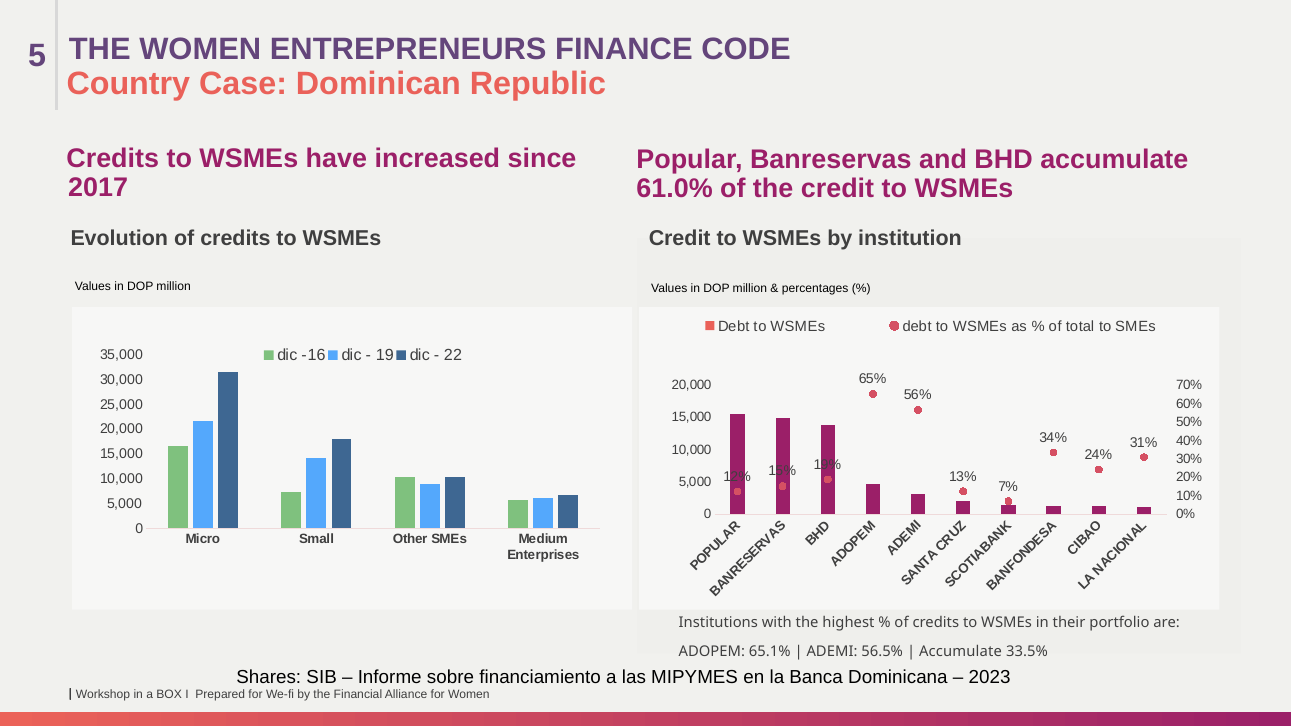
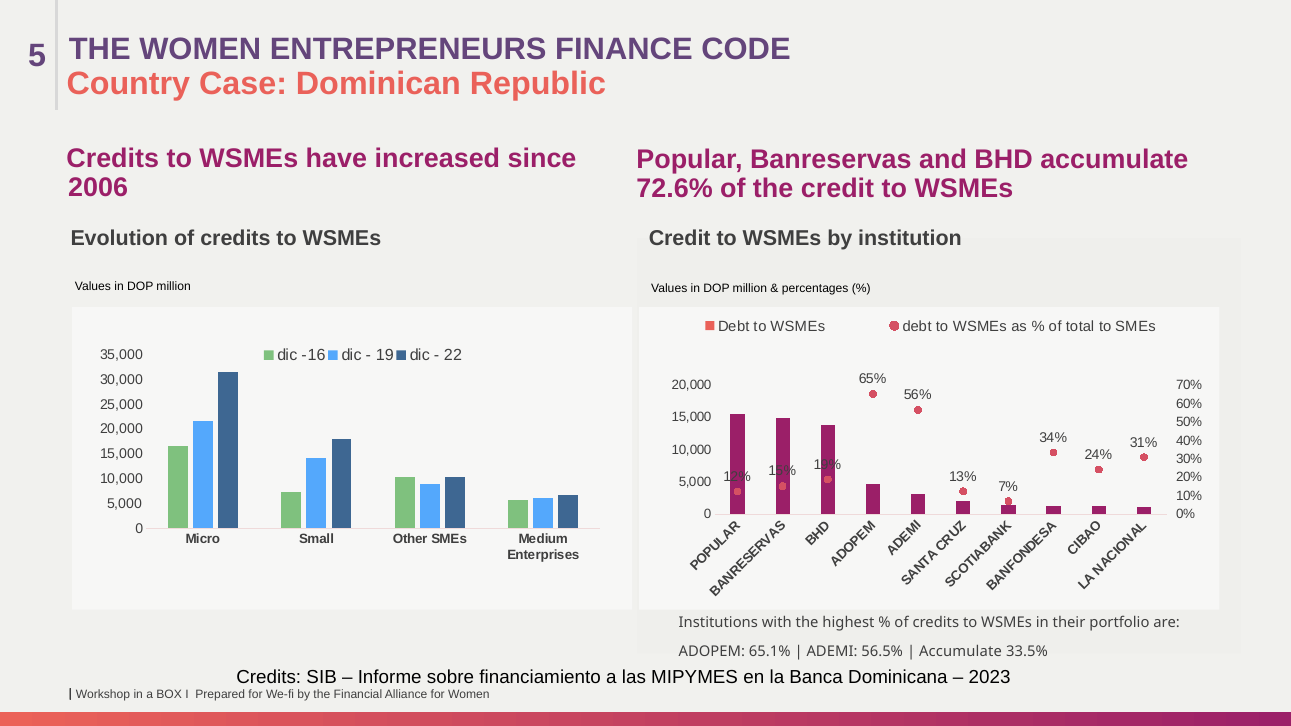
2017: 2017 -> 2006
61.0%: 61.0% -> 72.6%
Shares at (269, 677): Shares -> Credits
